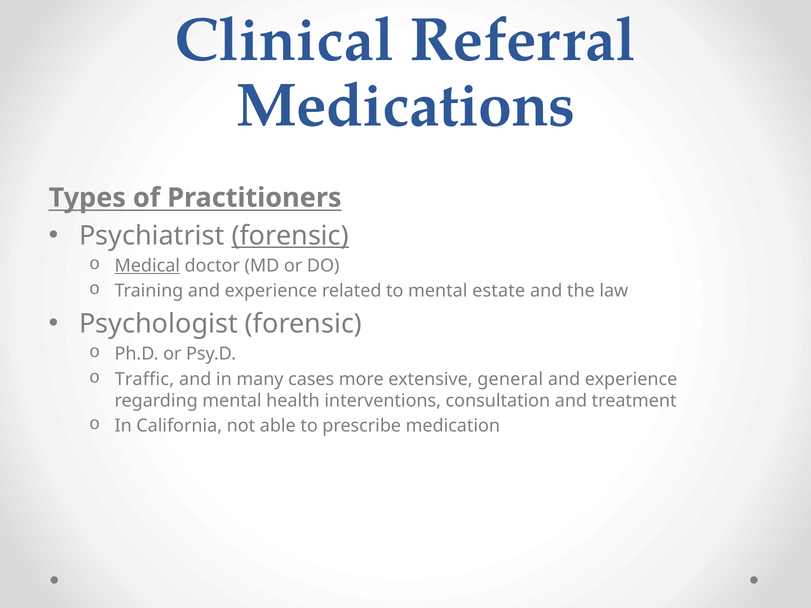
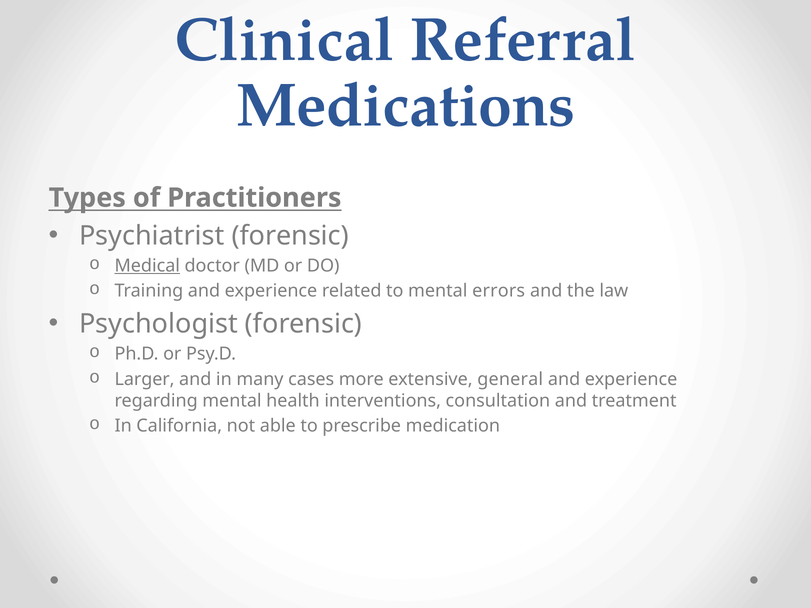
forensic at (290, 236) underline: present -> none
estate: estate -> errors
Traffic: Traffic -> Larger
